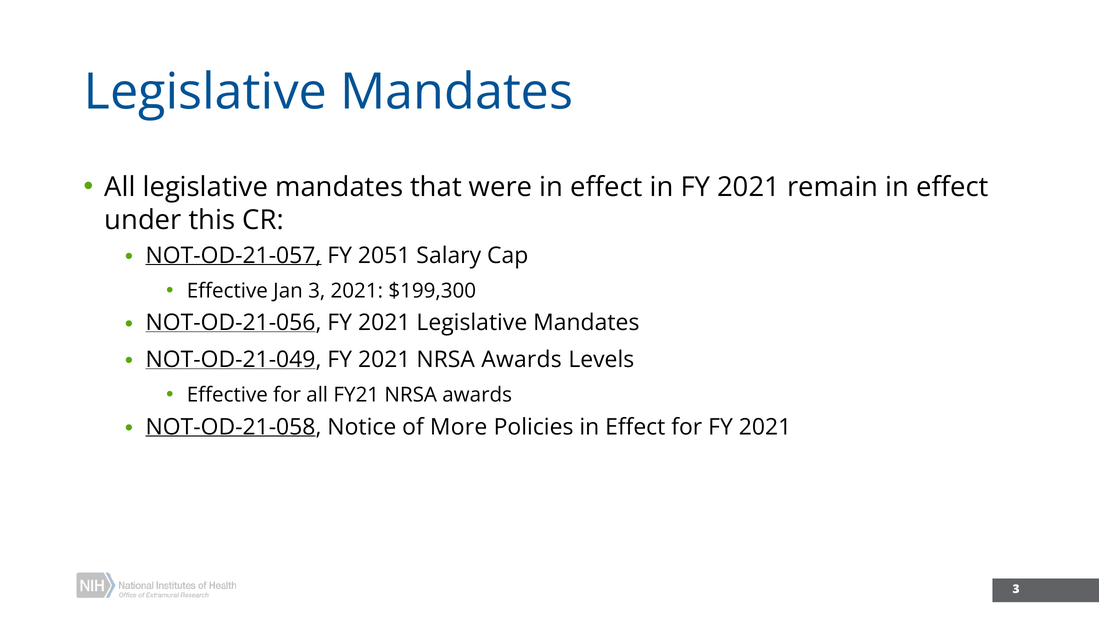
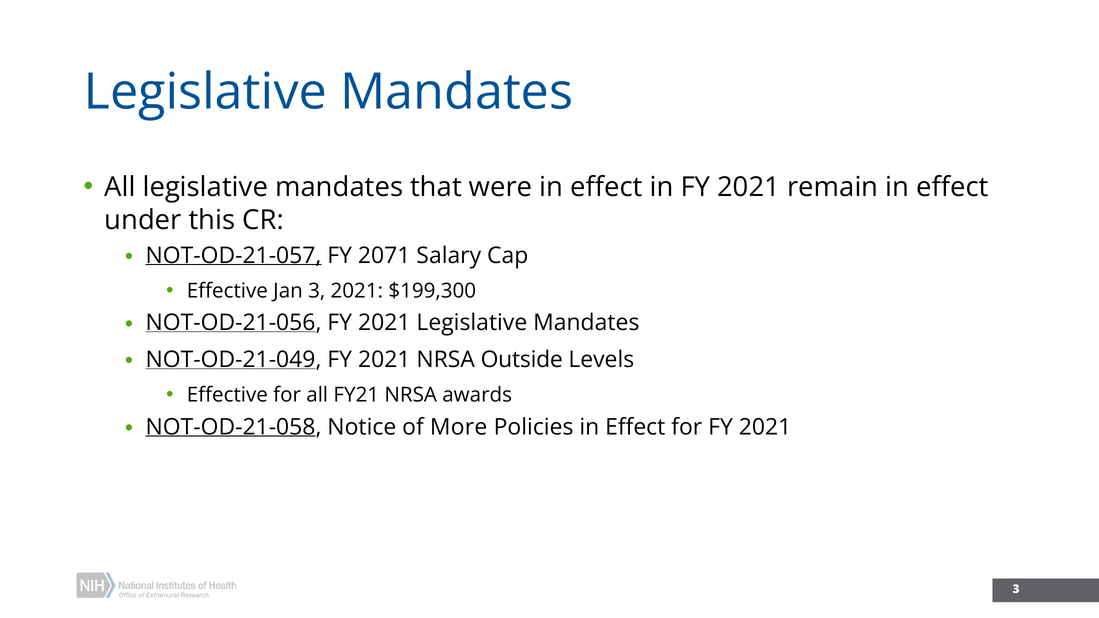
2051: 2051 -> 2071
2021 NRSA Awards: Awards -> Outside
